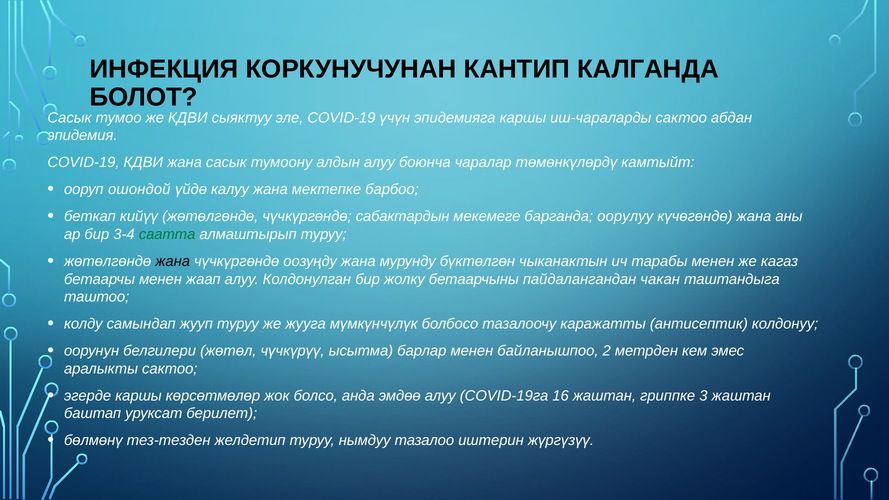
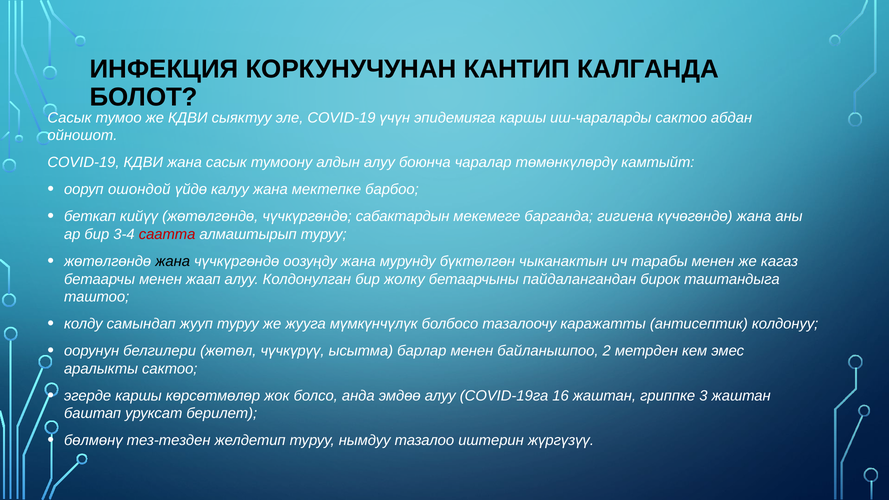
эпидемия: эпидемия -> ойношот
оорулуу: оорулуу -> гигиена
саатта colour: green -> red
чакан: чакан -> бирок
